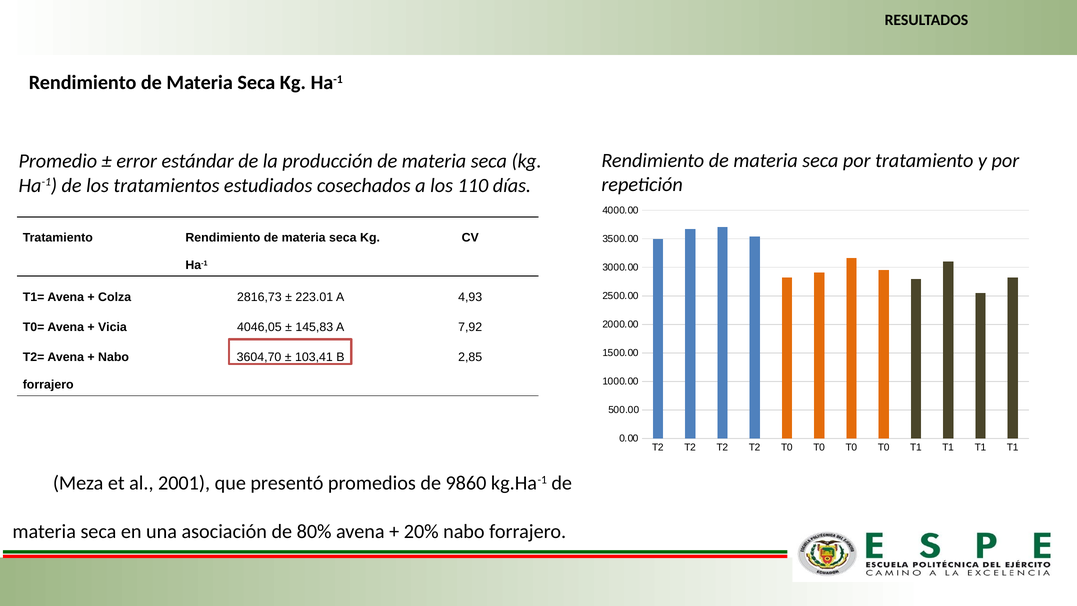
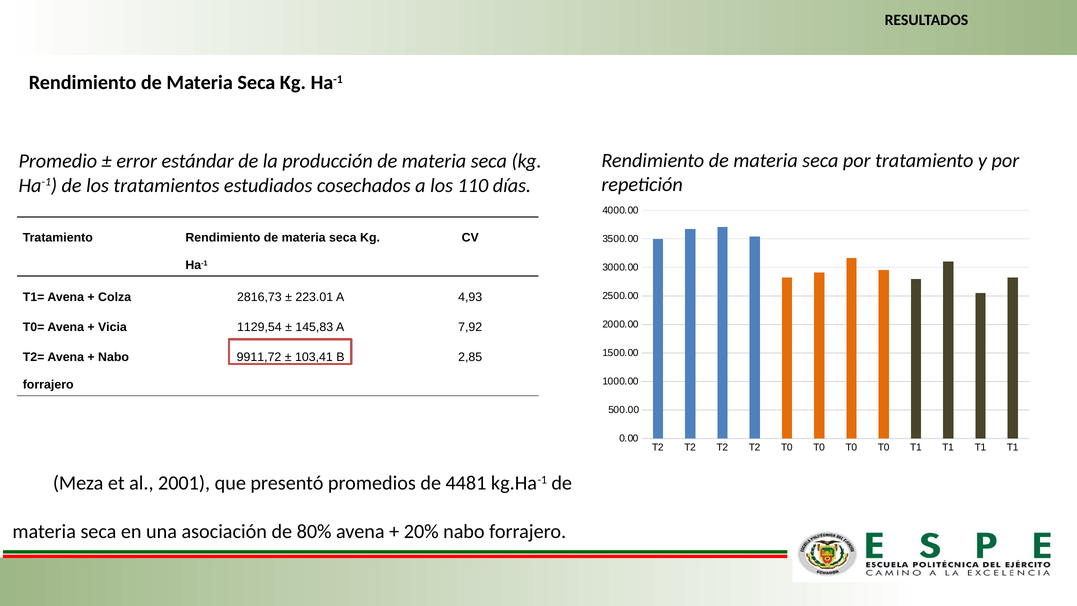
4046,05: 4046,05 -> 1129,54
3604,70: 3604,70 -> 9911,72
9860: 9860 -> 4481
